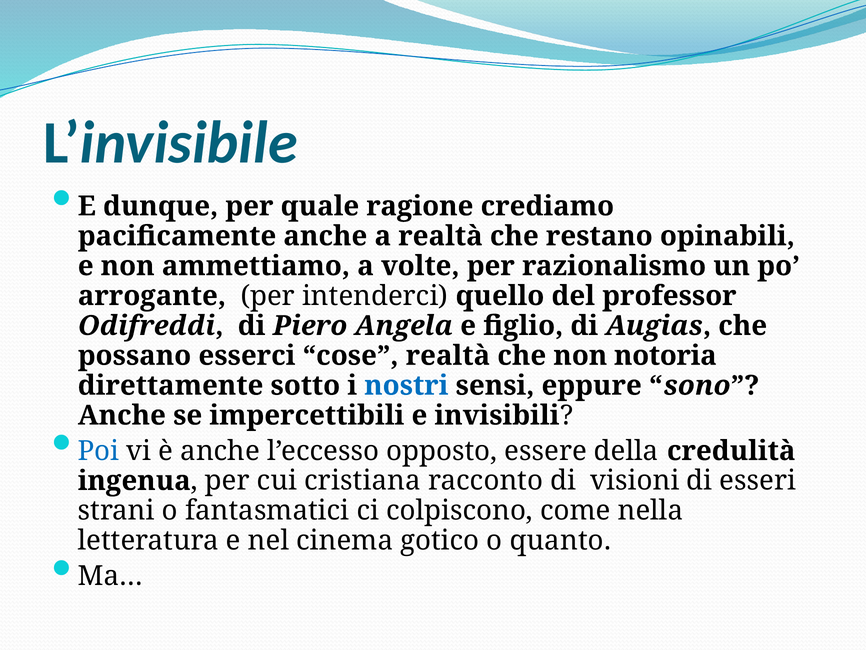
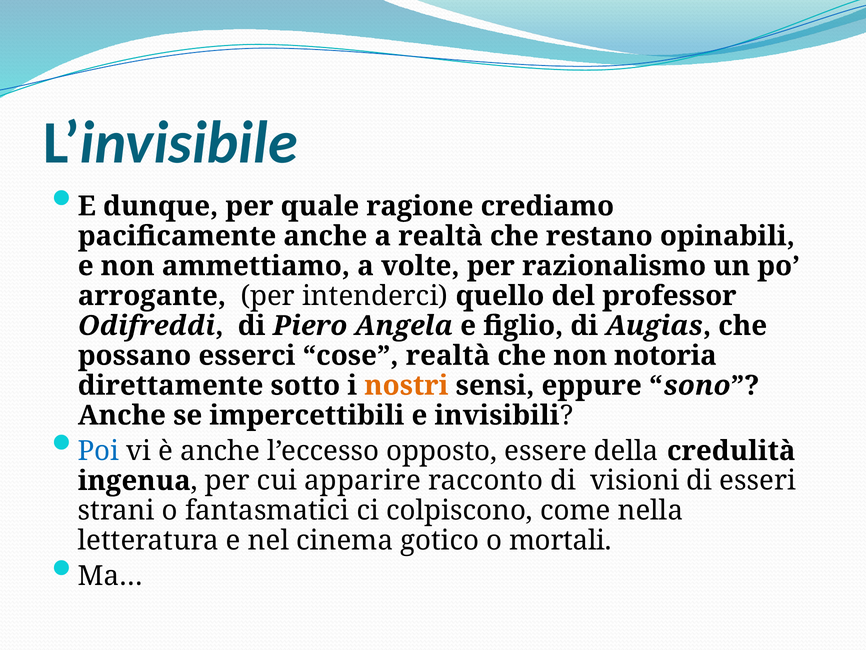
nostri colour: blue -> orange
cristiana: cristiana -> apparire
quanto: quanto -> mortali
